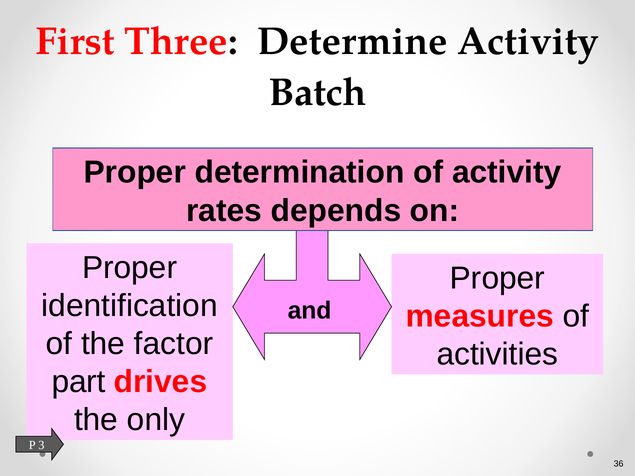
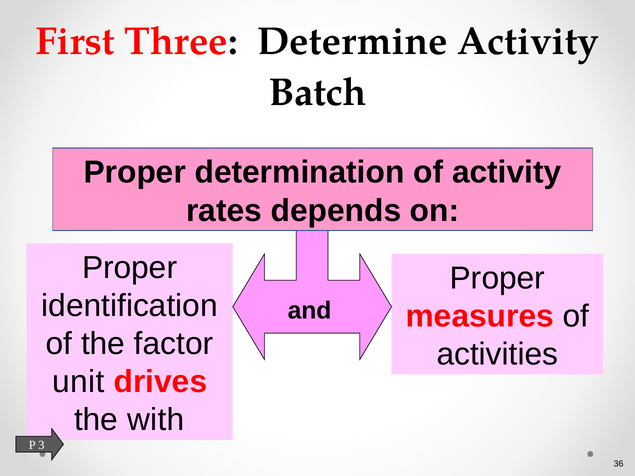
part: part -> unit
only: only -> with
